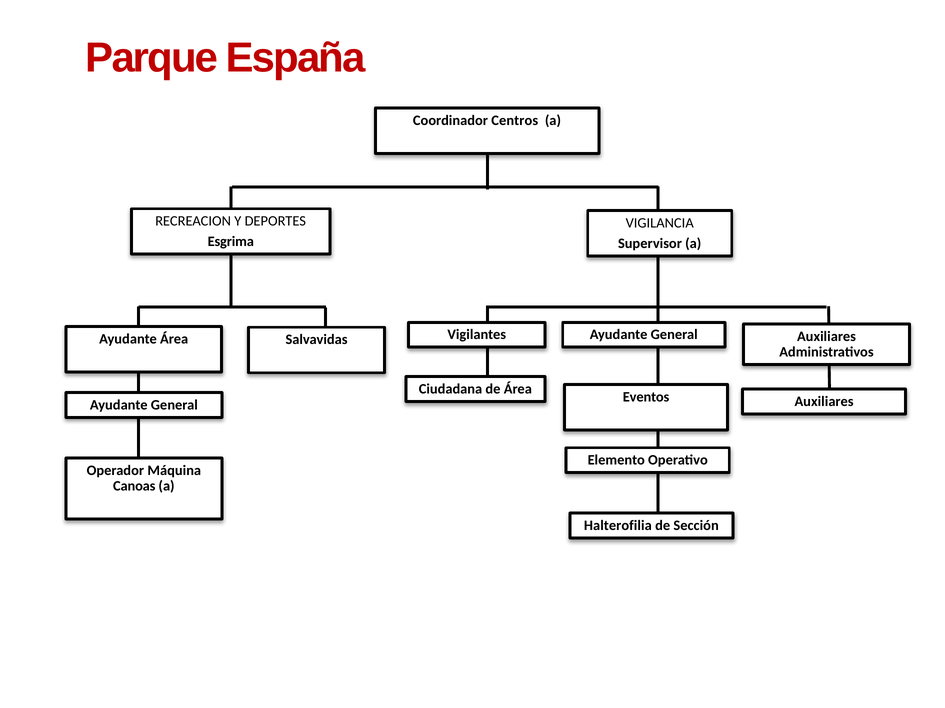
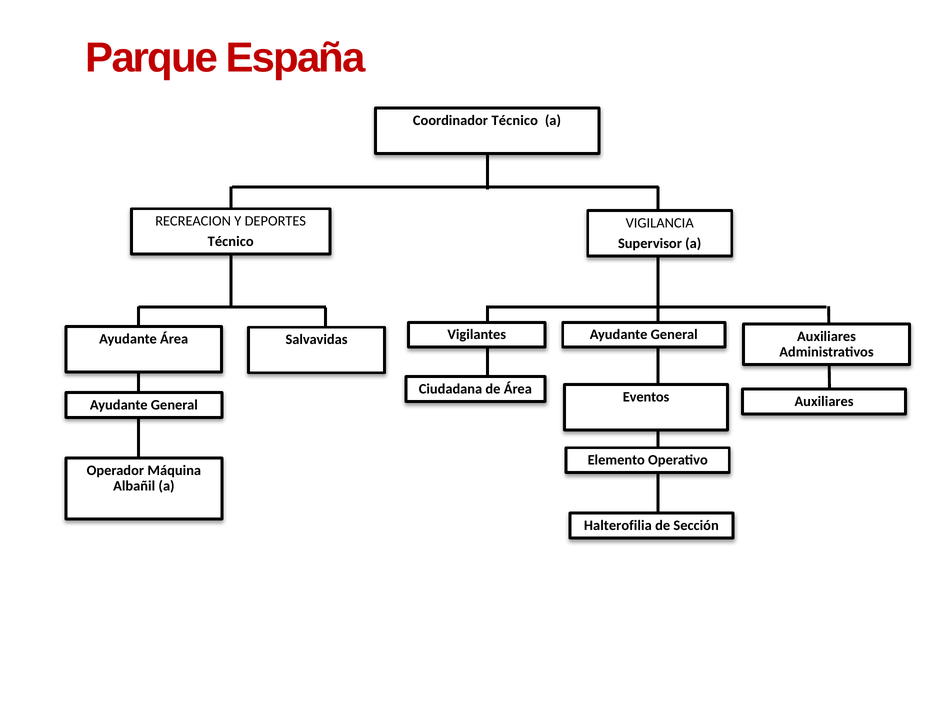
Coordinador Centros: Centros -> Técnico
Esgrima at (231, 242): Esgrima -> Técnico
Canoas: Canoas -> Albañil
